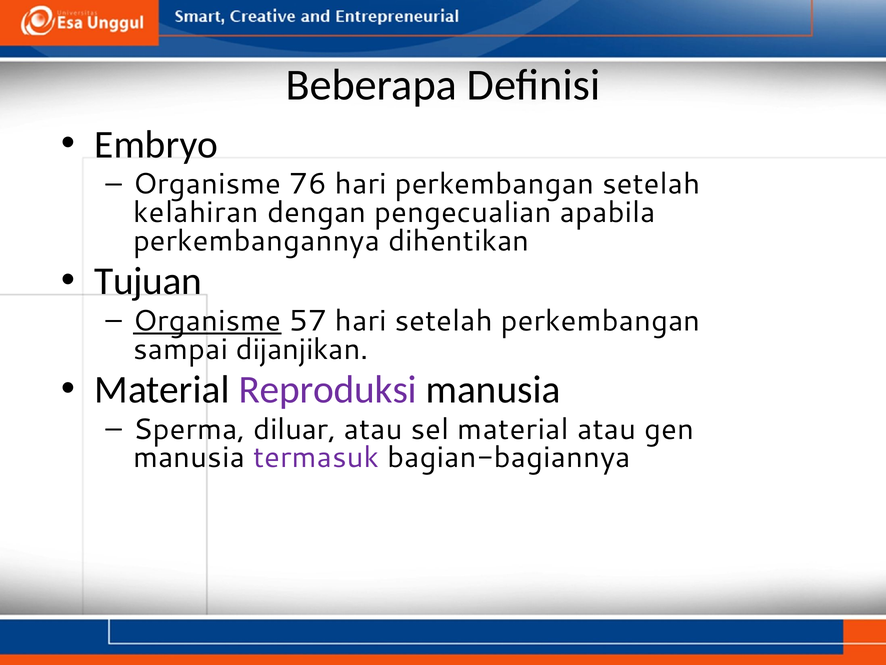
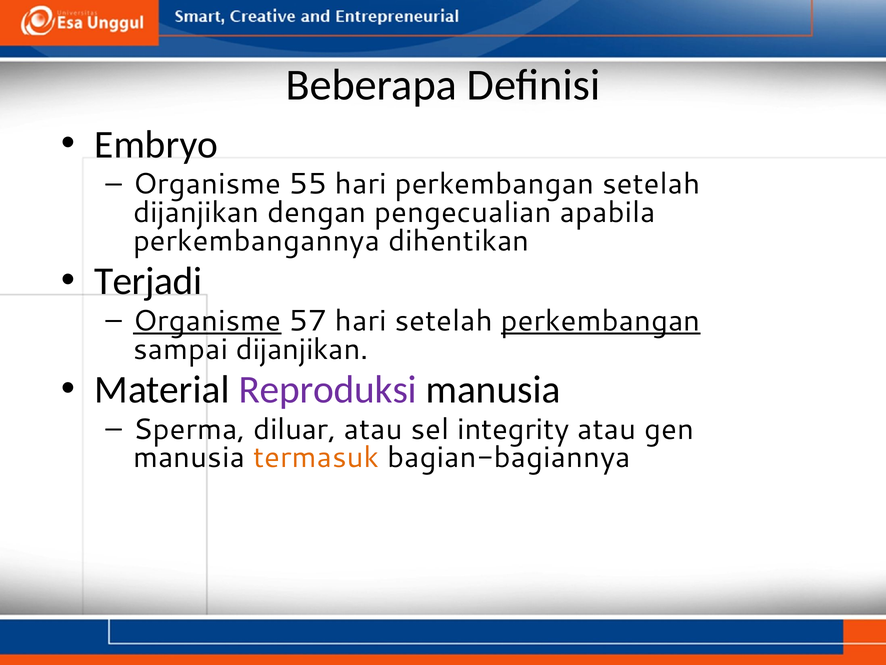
76: 76 -> 55
kelahiran at (196, 212): kelahiran -> dijanjikan
Tujuan: Tujuan -> Terjadi
perkembangan at (601, 321) underline: none -> present
sel material: material -> integrity
termasuk colour: purple -> orange
